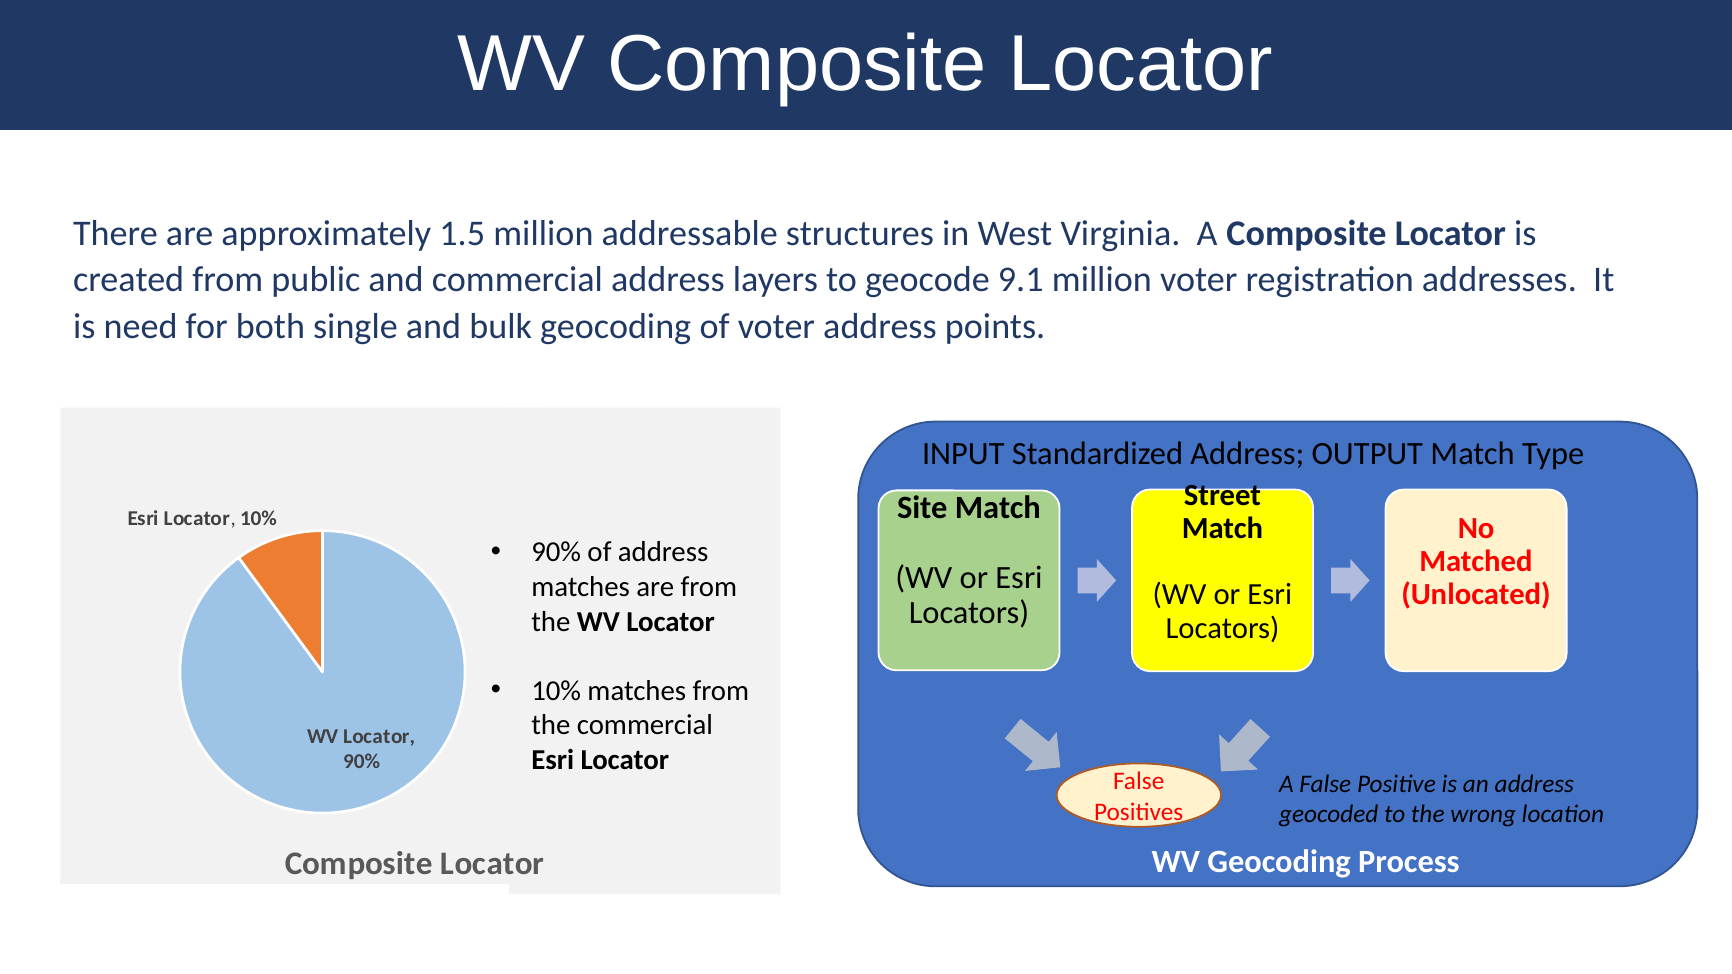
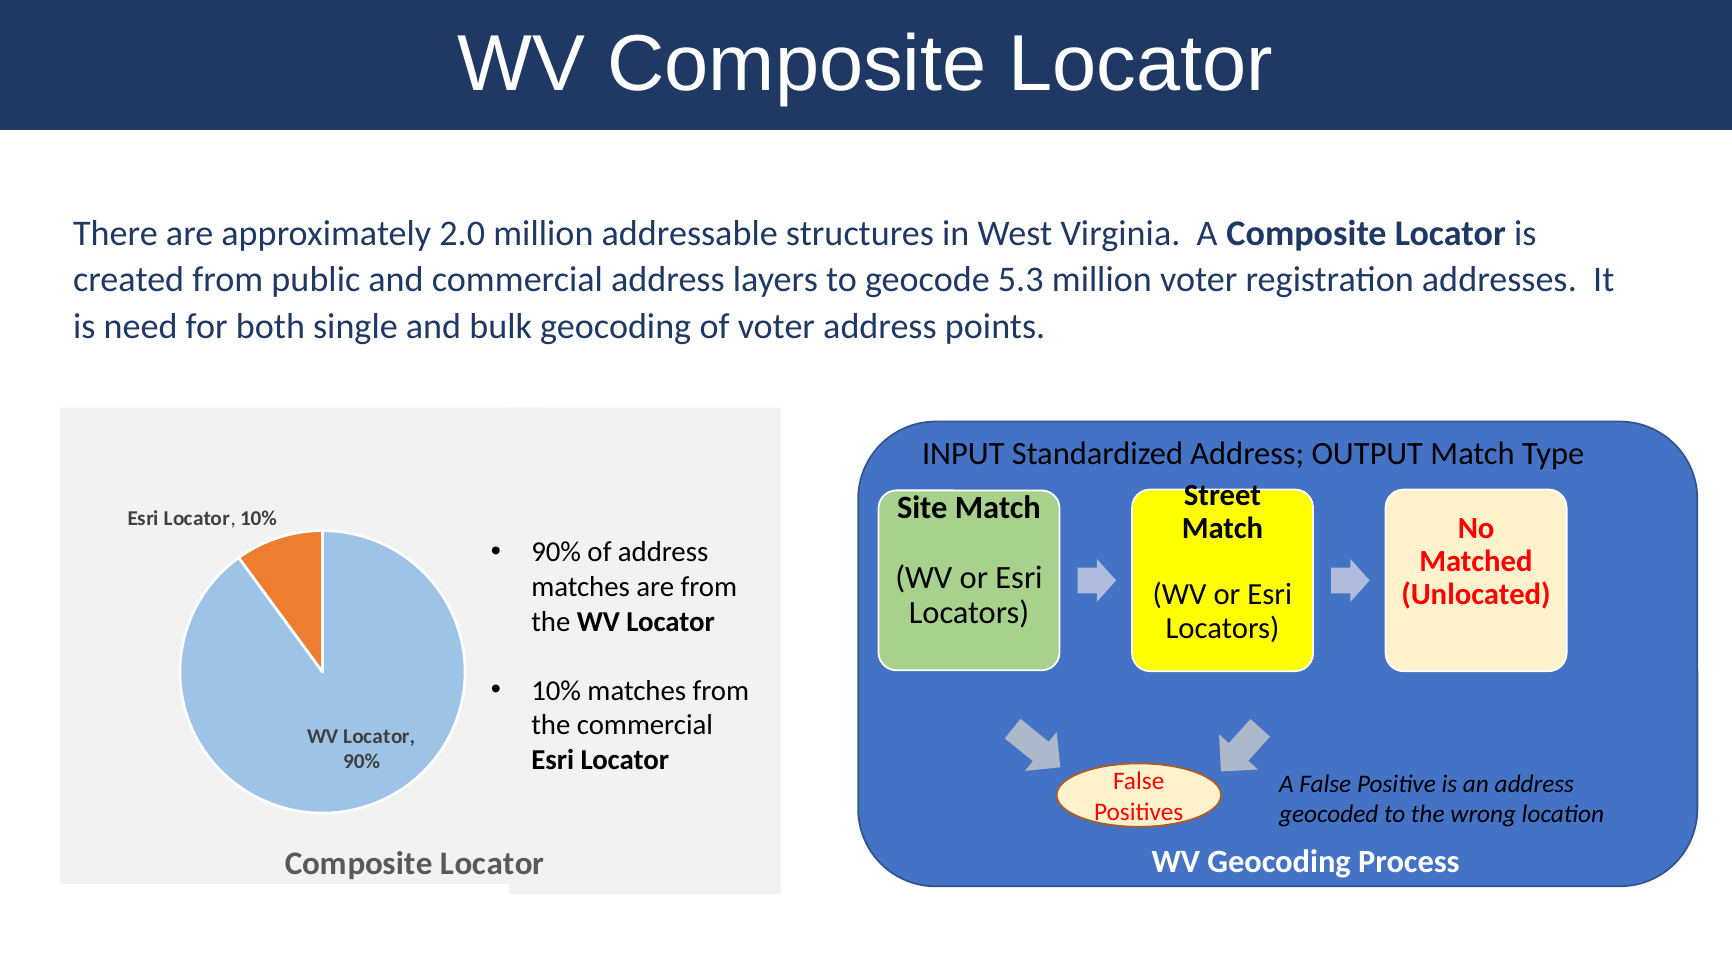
1.5: 1.5 -> 2.0
9.1: 9.1 -> 5.3
